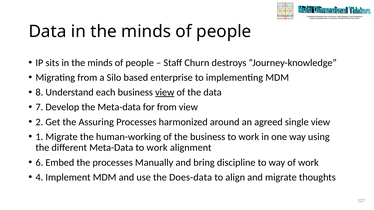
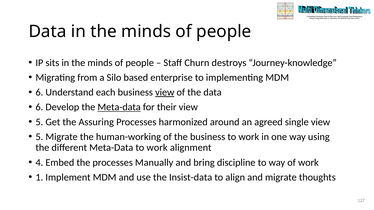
8 at (39, 92): 8 -> 6
7 at (39, 107): 7 -> 6
Meta-data at (119, 107) underline: none -> present
for from: from -> their
2 at (39, 122): 2 -> 5
1 at (39, 137): 1 -> 5
6: 6 -> 4
4: 4 -> 1
Does-data: Does-data -> Insist-data
